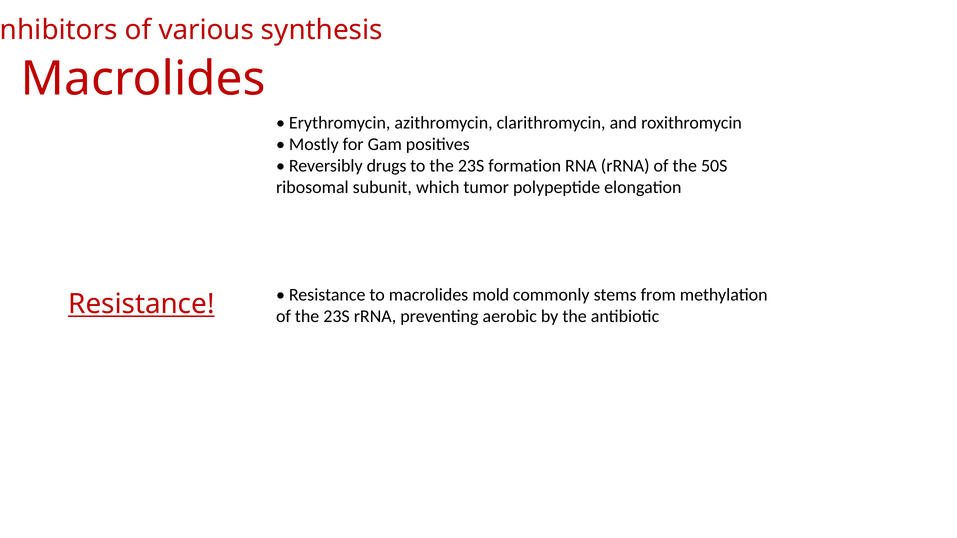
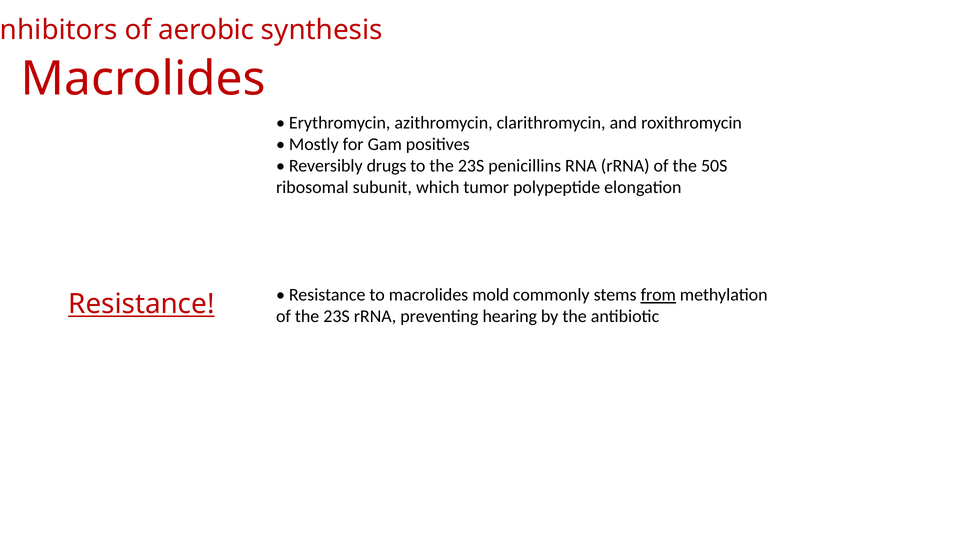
various: various -> aerobic
formation: formation -> penicillins
from underline: none -> present
aerobic: aerobic -> hearing
